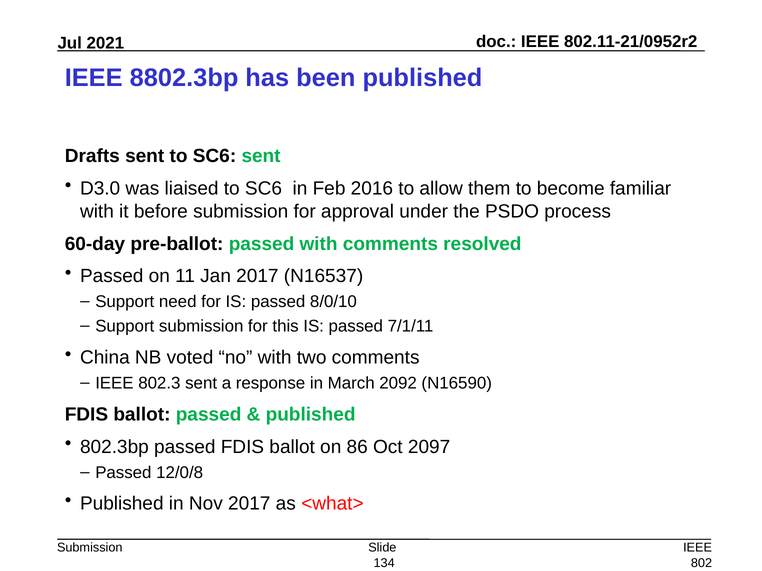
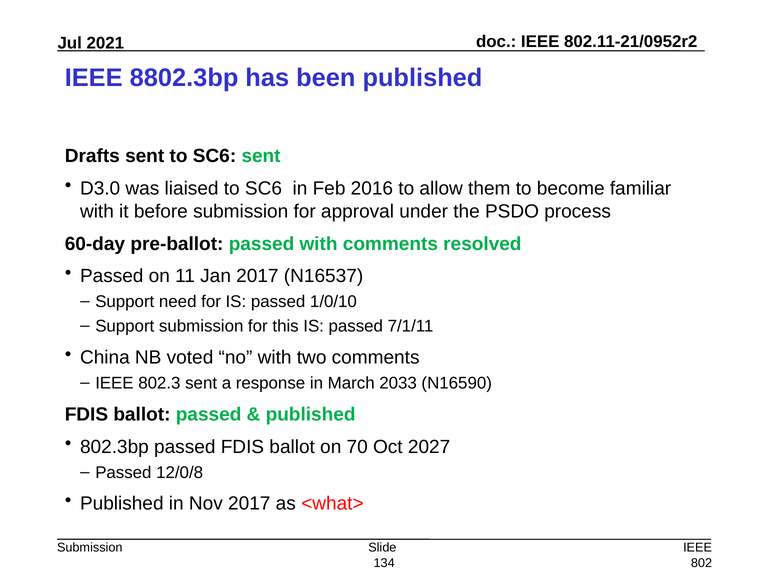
8/0/10: 8/0/10 -> 1/0/10
2092: 2092 -> 2033
86: 86 -> 70
2097: 2097 -> 2027
